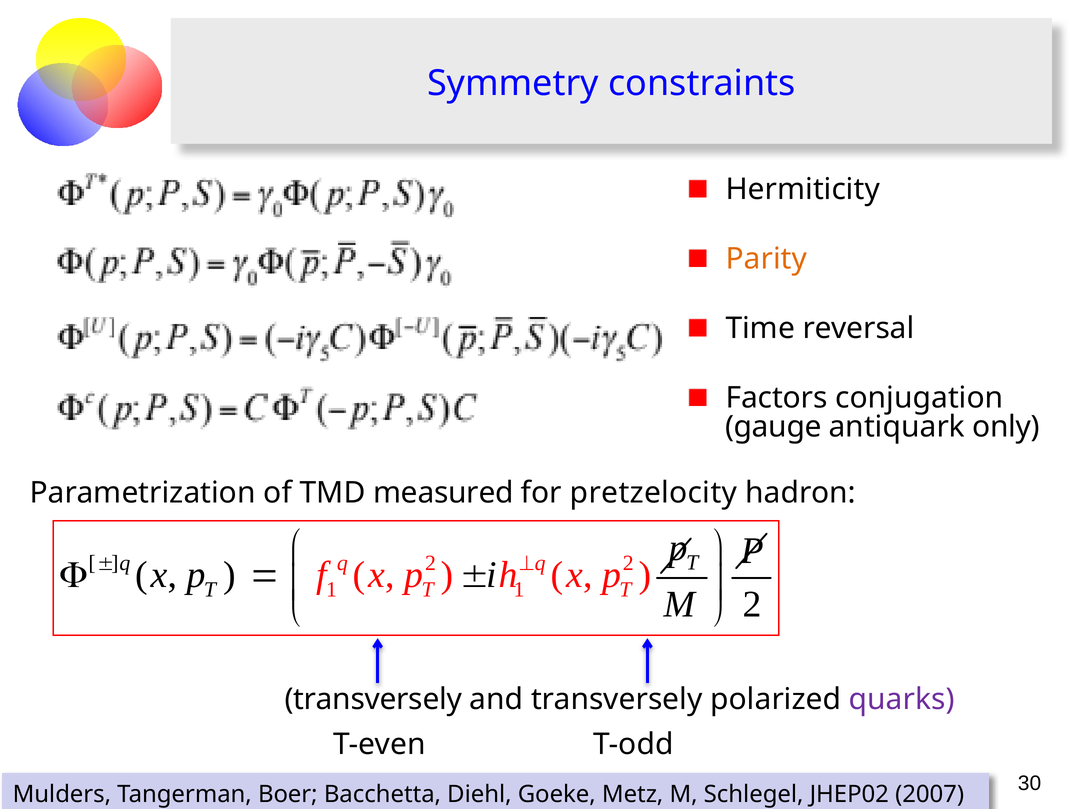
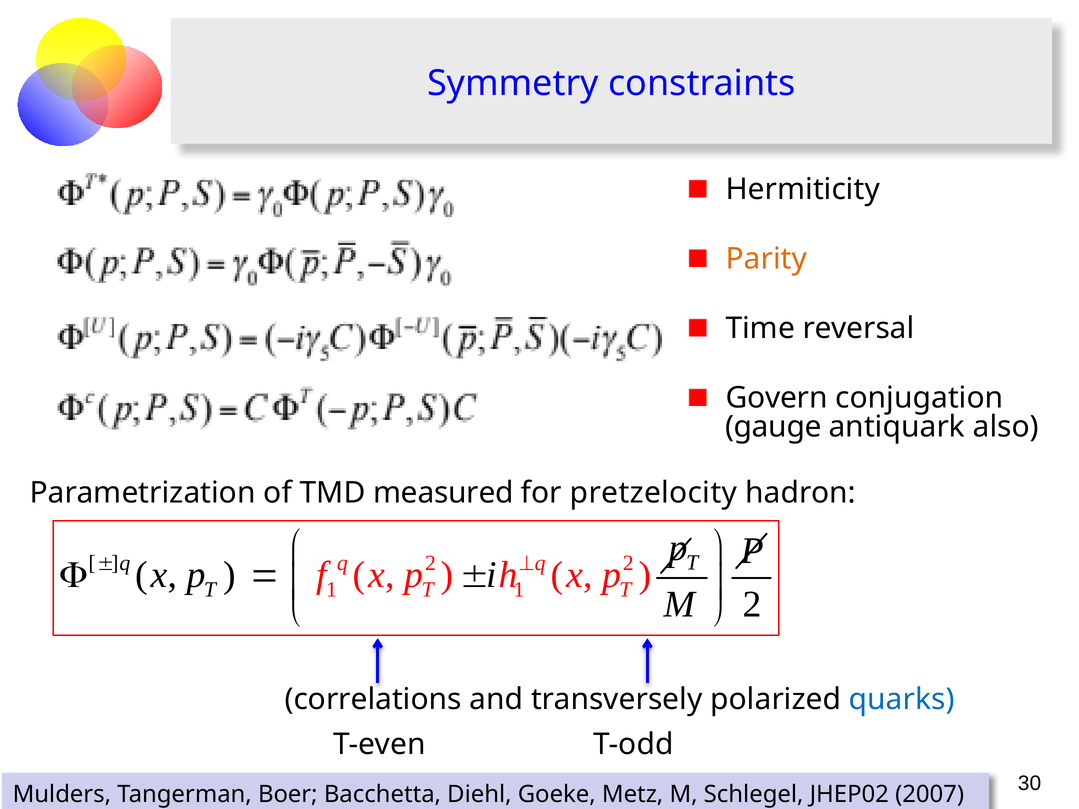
Factors: Factors -> Govern
only: only -> also
transversely at (373, 700): transversely -> correlations
quarks colour: purple -> blue
